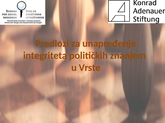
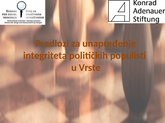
znanjem: znanjem -> populisti
